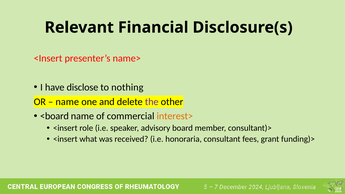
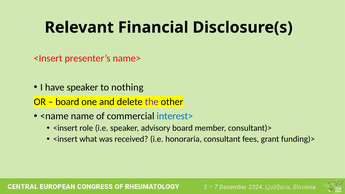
have disclose: disclose -> speaker
name at (67, 102): name -> board
<board: <board -> <name
interest> colour: orange -> blue
